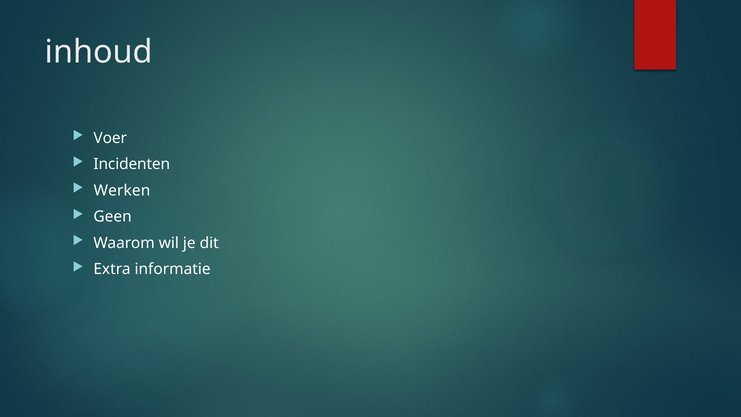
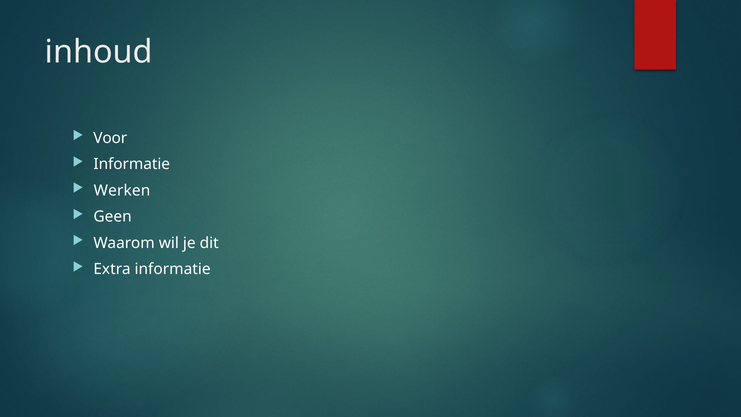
Voer: Voer -> Voor
Incidenten at (132, 164): Incidenten -> Informatie
